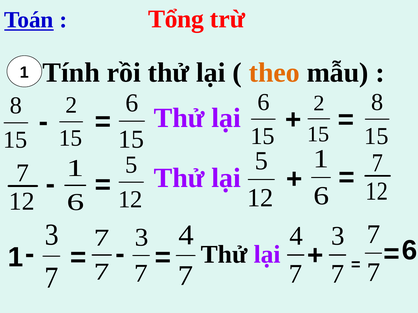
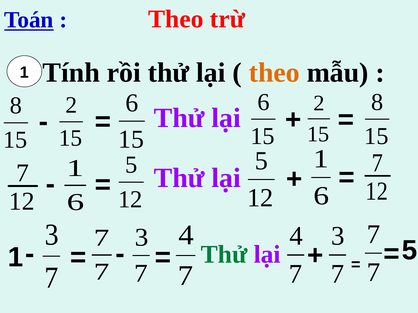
Tổng at (176, 19): Tổng -> Theo
Thử at (224, 255) colour: black -> green
1 6: 6 -> 5
